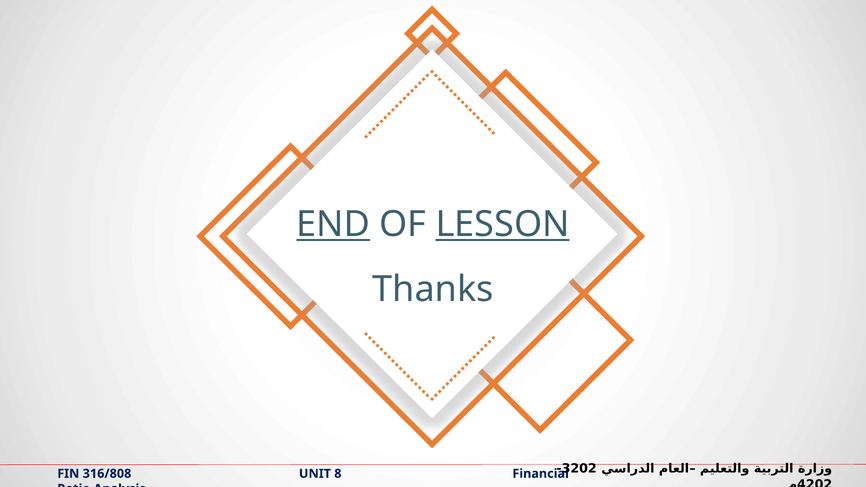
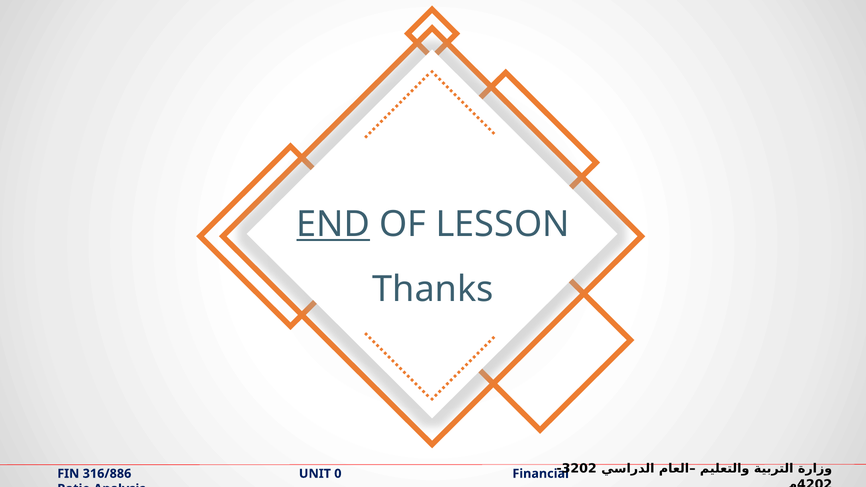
LESSON underline: present -> none
316/808: 316/808 -> 316/886
8: 8 -> 0
